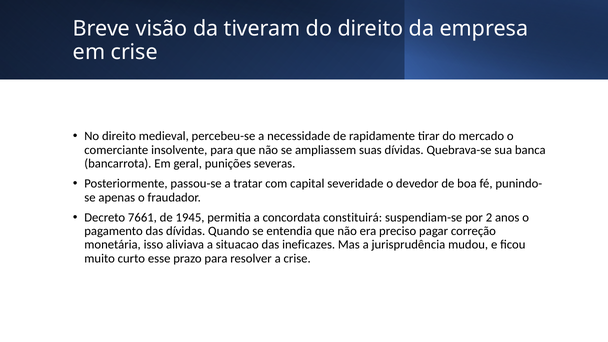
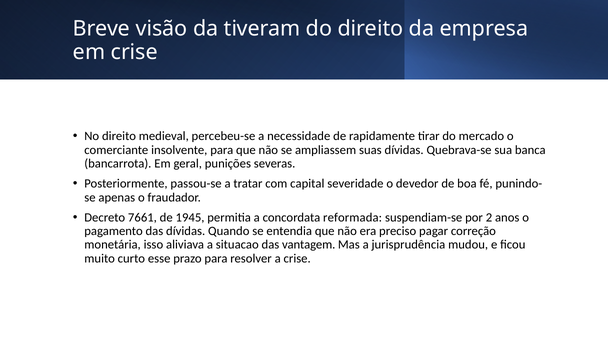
constituirá: constituirá -> reformada
ineficazes: ineficazes -> vantagem
